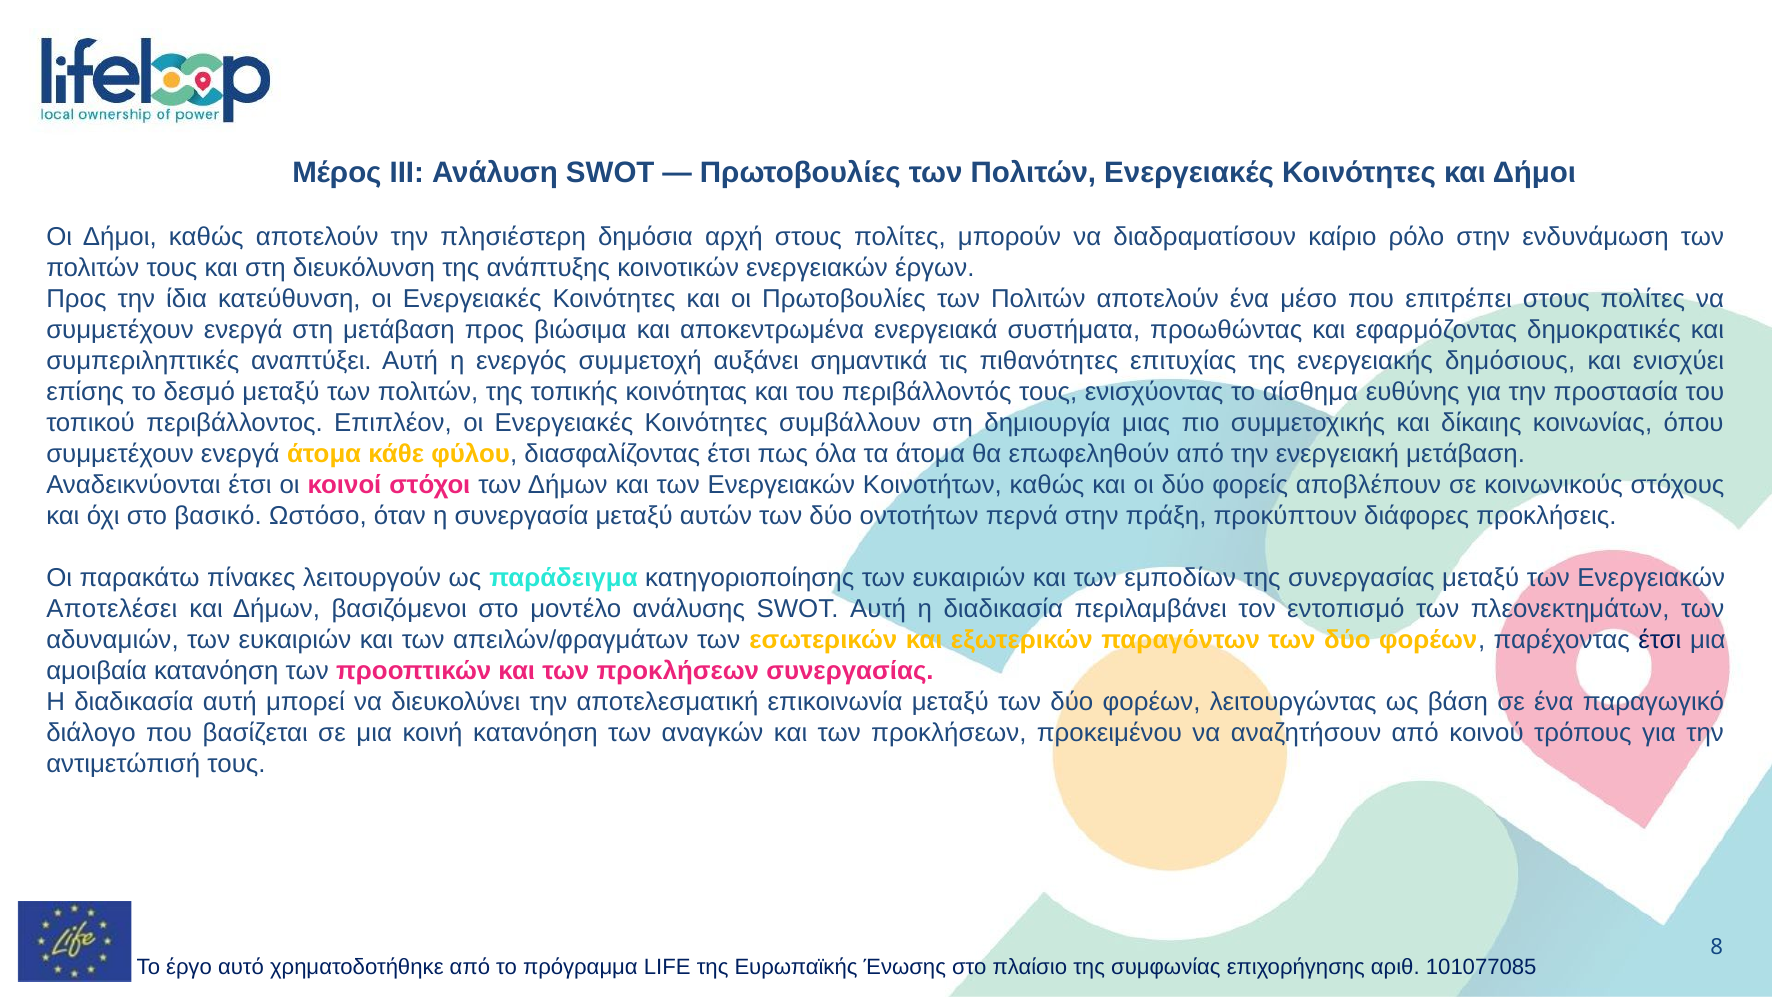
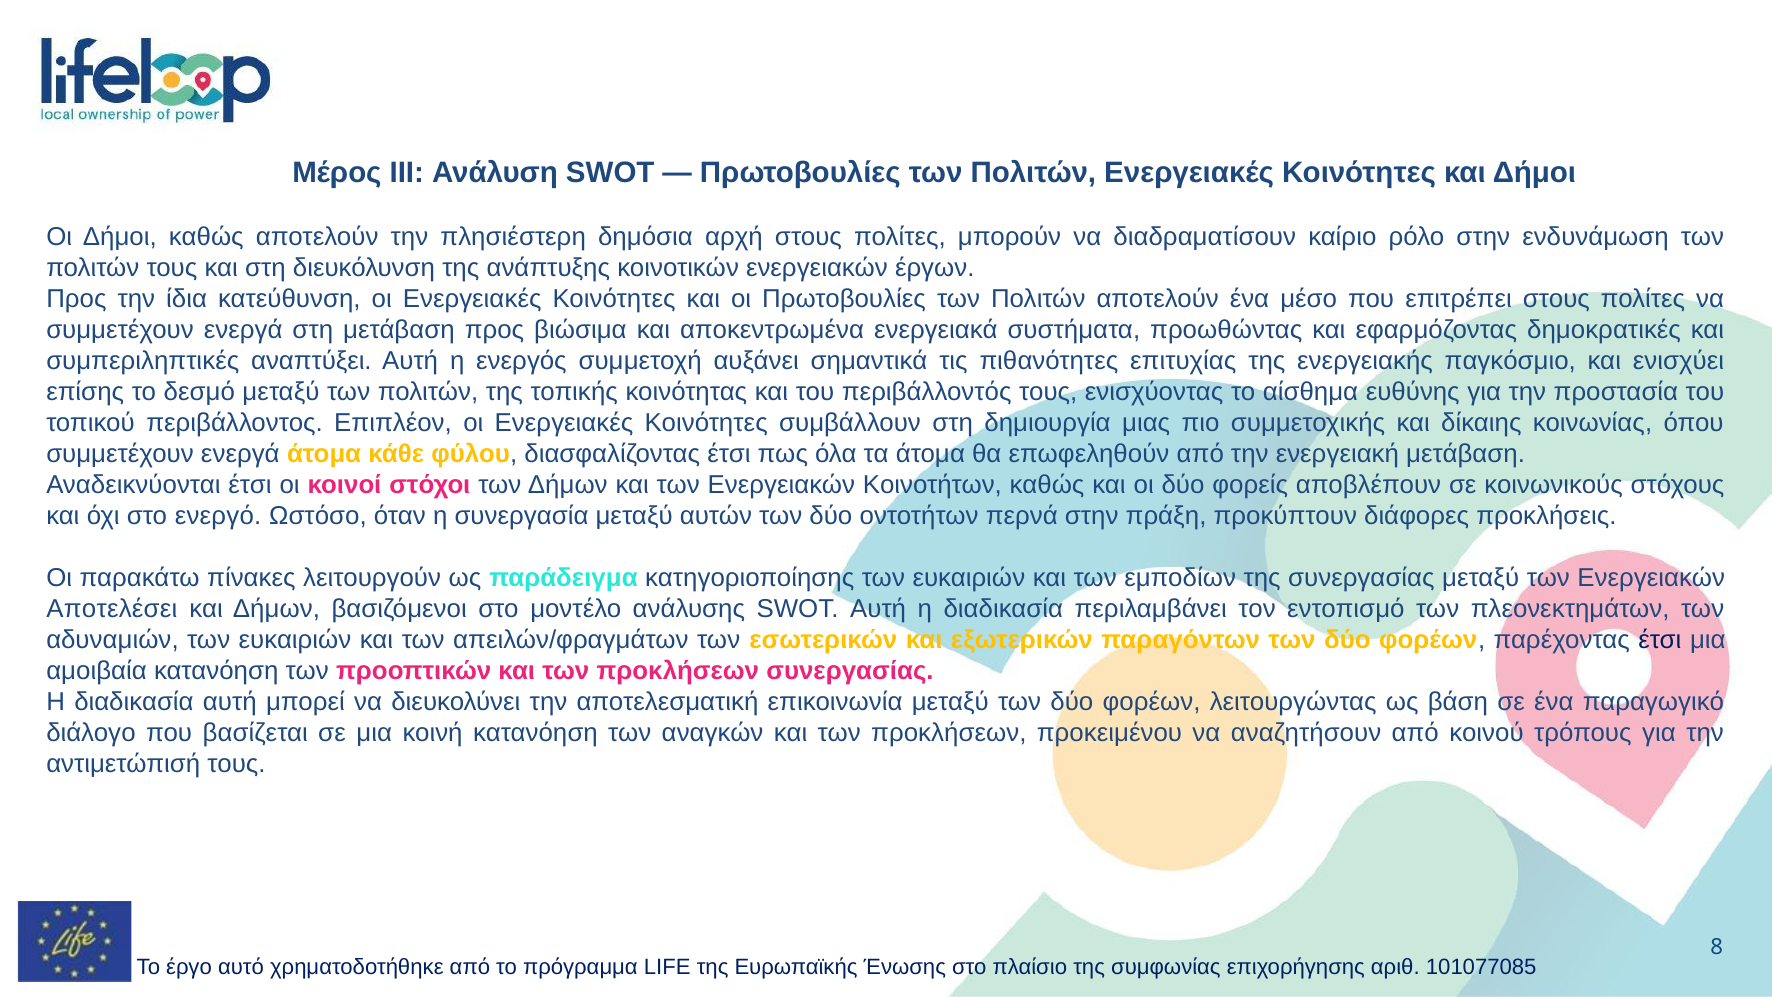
δημόσιους: δημόσιους -> παγκόσμιο
βασικό: βασικό -> ενεργό
